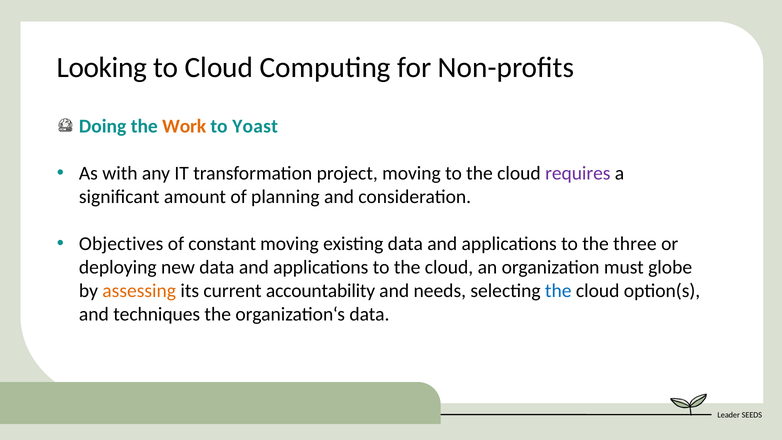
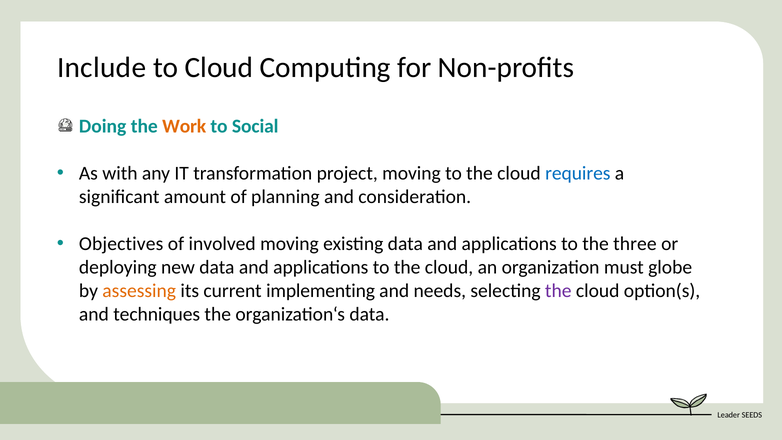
Looking: Looking -> Include
Yoast: Yoast -> Social
requires colour: purple -> blue
constant: constant -> involved
accountability: accountability -> implementing
the at (558, 291) colour: blue -> purple
